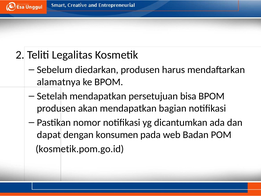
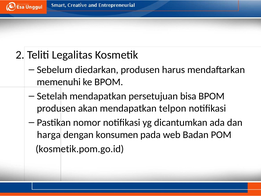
alamatnya: alamatnya -> memenuhi
bagian: bagian -> telpon
dapat: dapat -> harga
